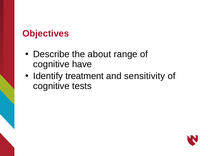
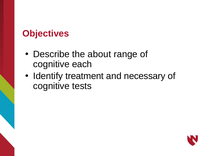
have: have -> each
sensitivity: sensitivity -> necessary
